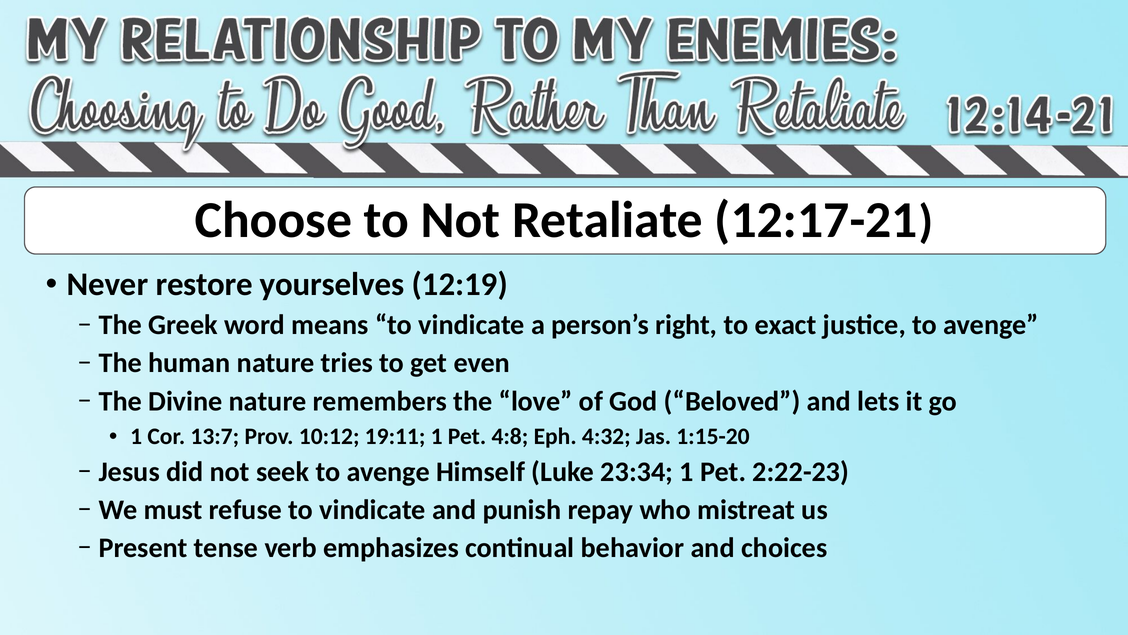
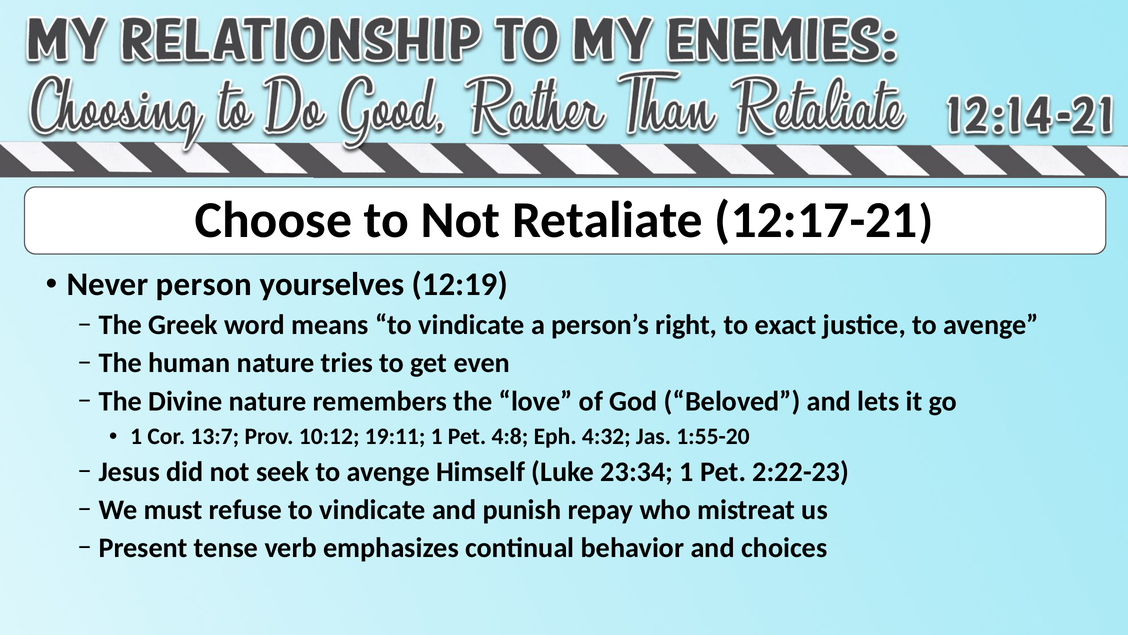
restore: restore -> person
1:15-20: 1:15-20 -> 1:55-20
